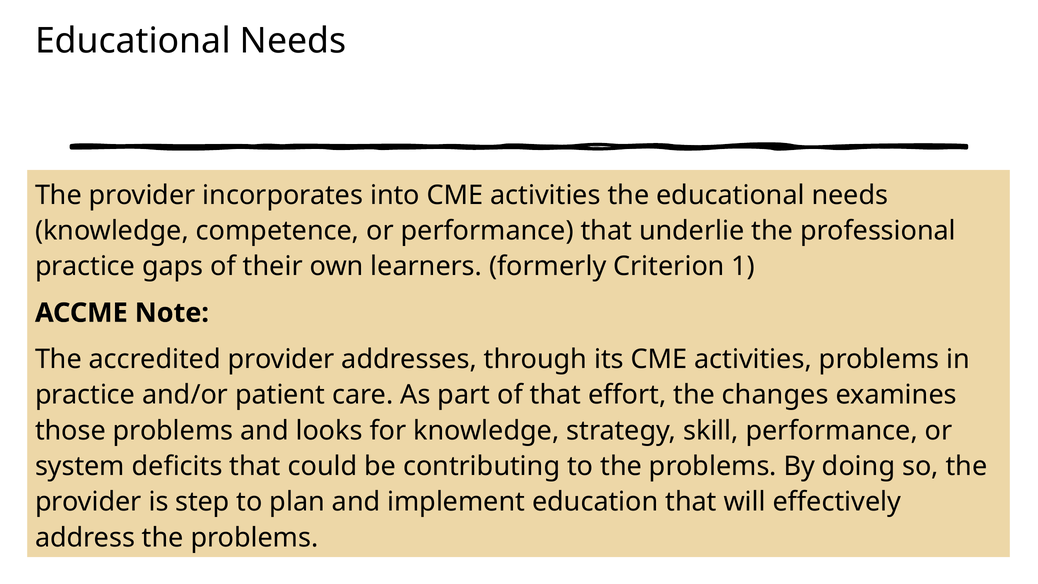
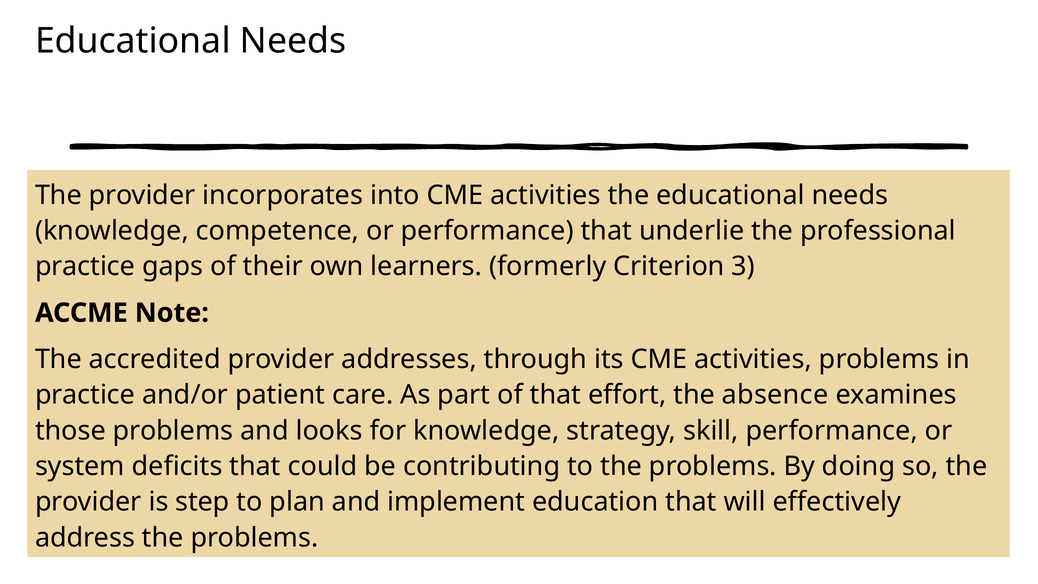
1: 1 -> 3
changes: changes -> absence
